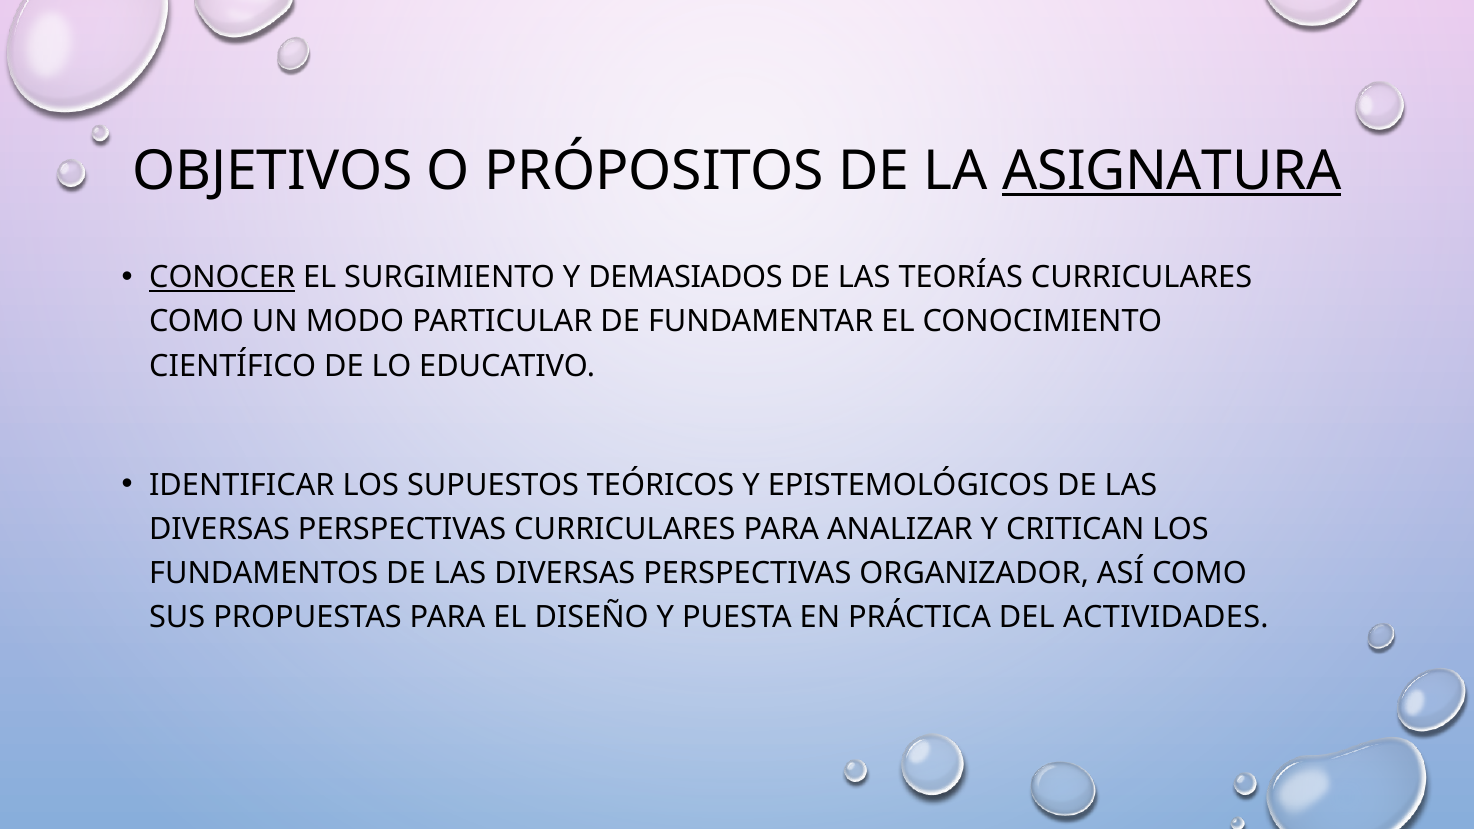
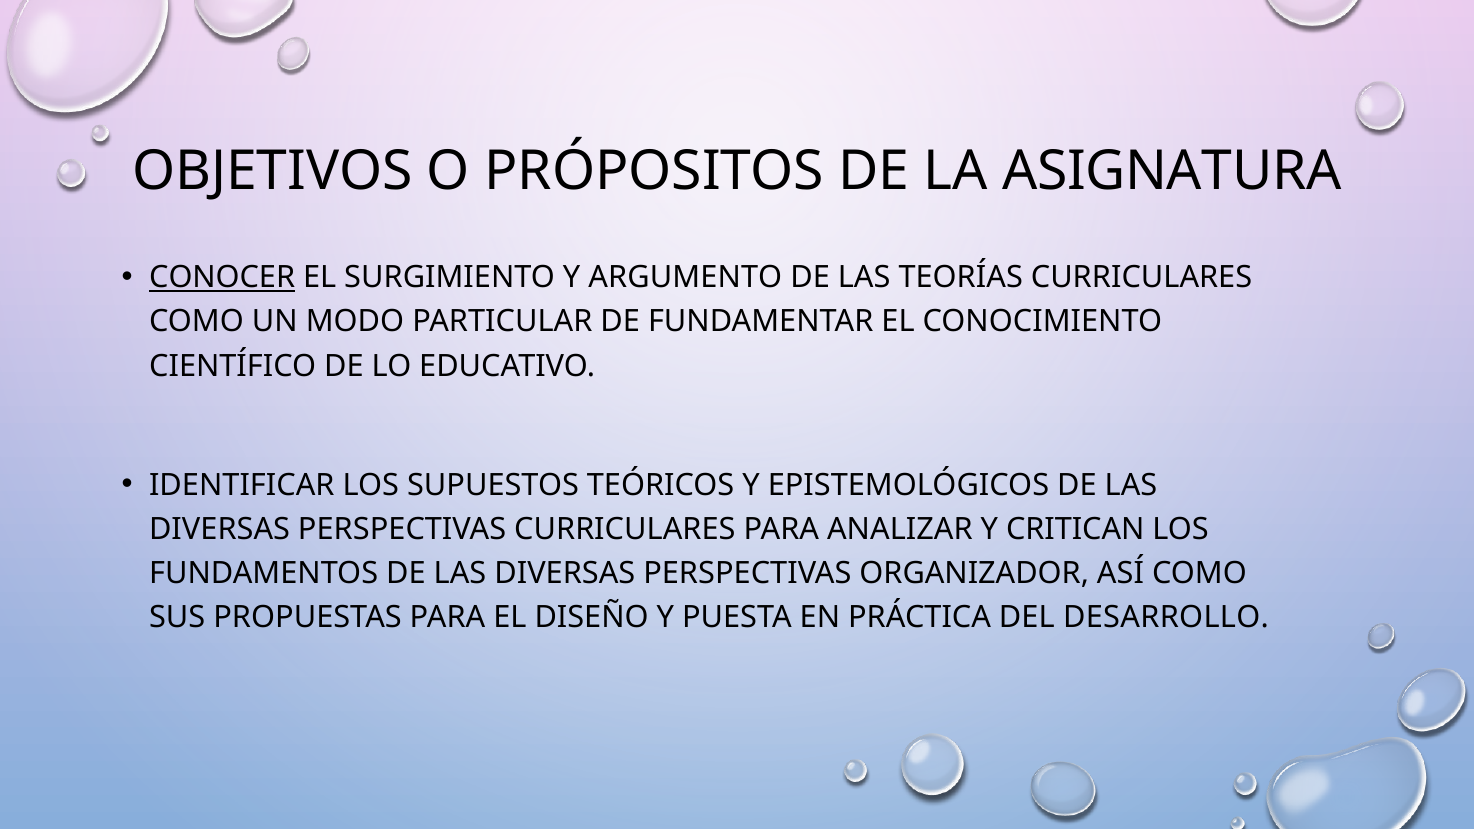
ASIGNATURA underline: present -> none
DEMASIADOS: DEMASIADOS -> ARGUMENTO
ACTIVIDADES: ACTIVIDADES -> DESARROLLO
